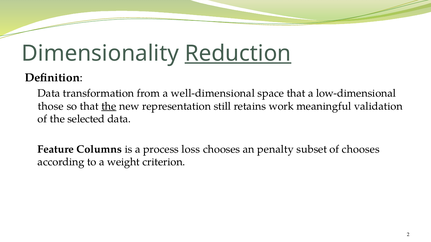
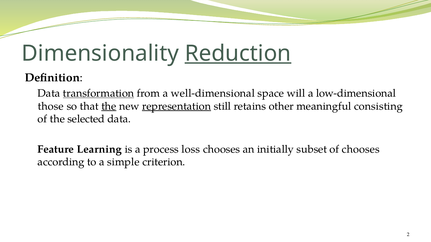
transformation underline: none -> present
space that: that -> will
representation underline: none -> present
work: work -> other
validation: validation -> consisting
Columns: Columns -> Learning
penalty: penalty -> initially
weight: weight -> simple
